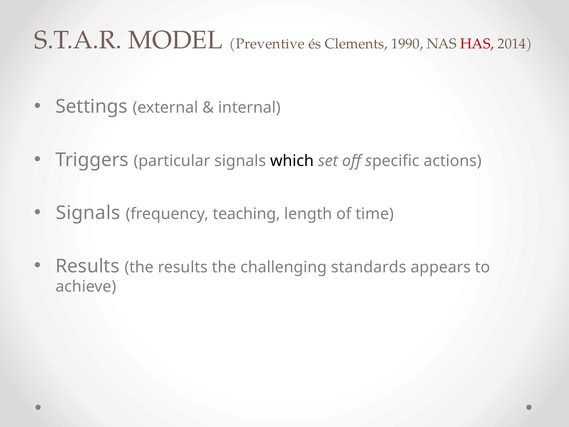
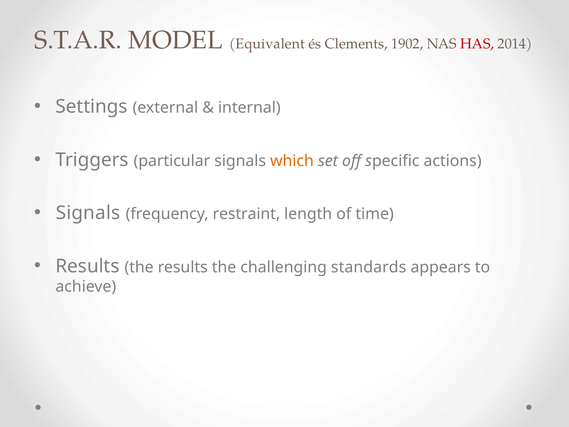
Preventive: Preventive -> Equivalent
1990: 1990 -> 1902
which colour: black -> orange
teaching: teaching -> restraint
